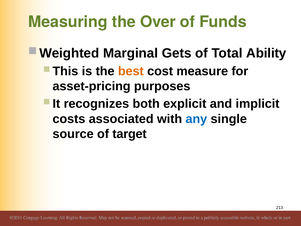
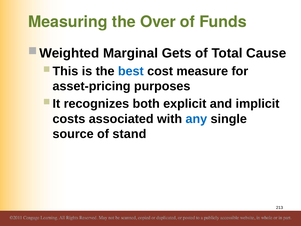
Ability: Ability -> Cause
best colour: orange -> blue
target: target -> stand
